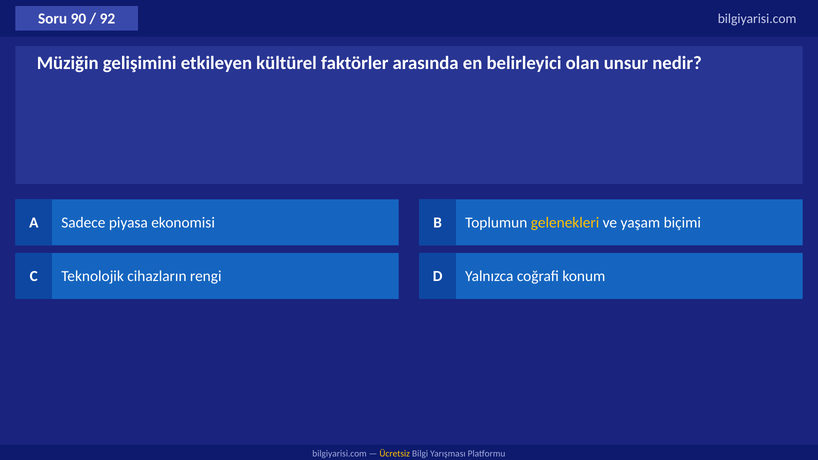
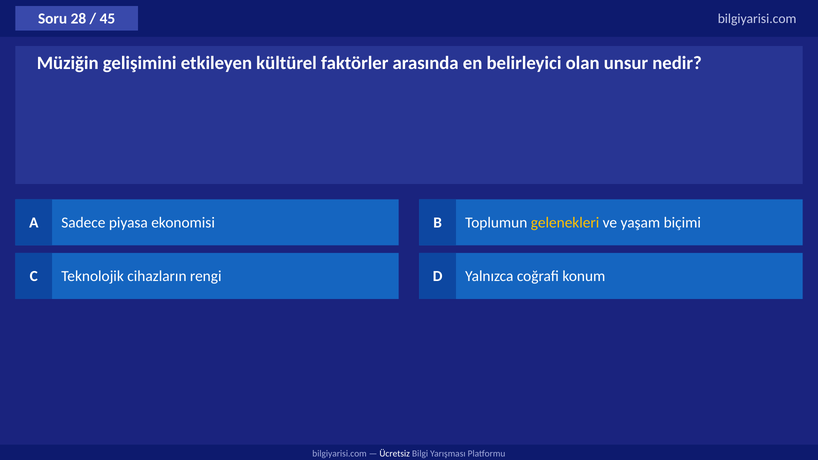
90: 90 -> 28
92: 92 -> 45
Ücretsiz colour: yellow -> white
